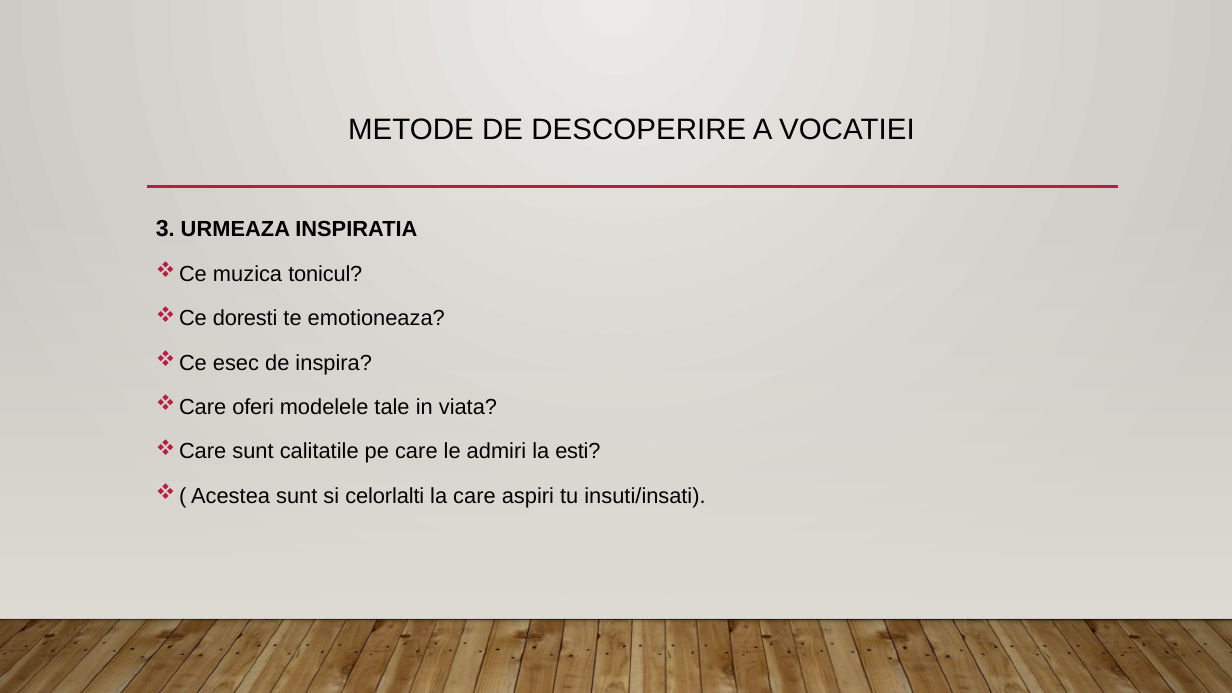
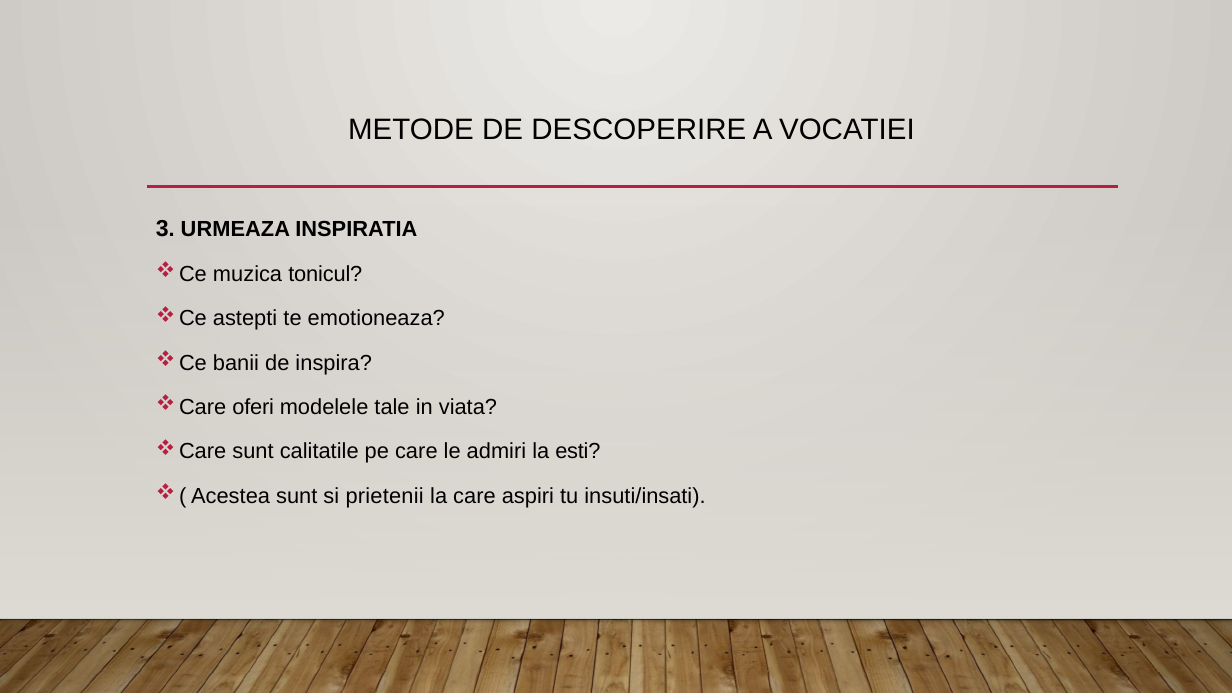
doresti: doresti -> astepti
esec: esec -> banii
celorlalti: celorlalti -> prietenii
